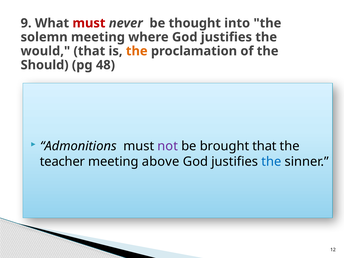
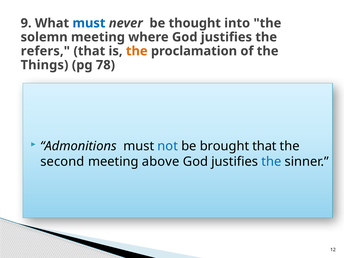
must at (89, 23) colour: red -> blue
would: would -> refers
Should: Should -> Things
48: 48 -> 78
not colour: purple -> blue
teacher: teacher -> second
